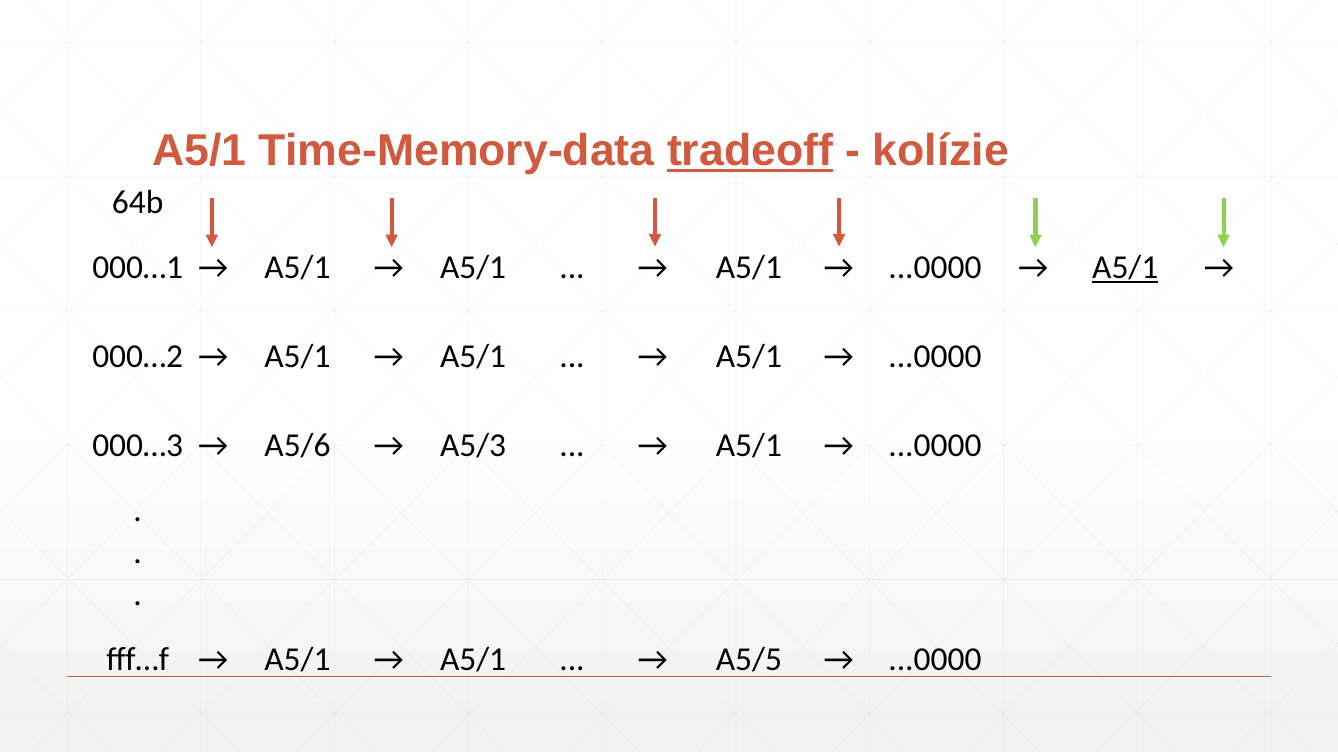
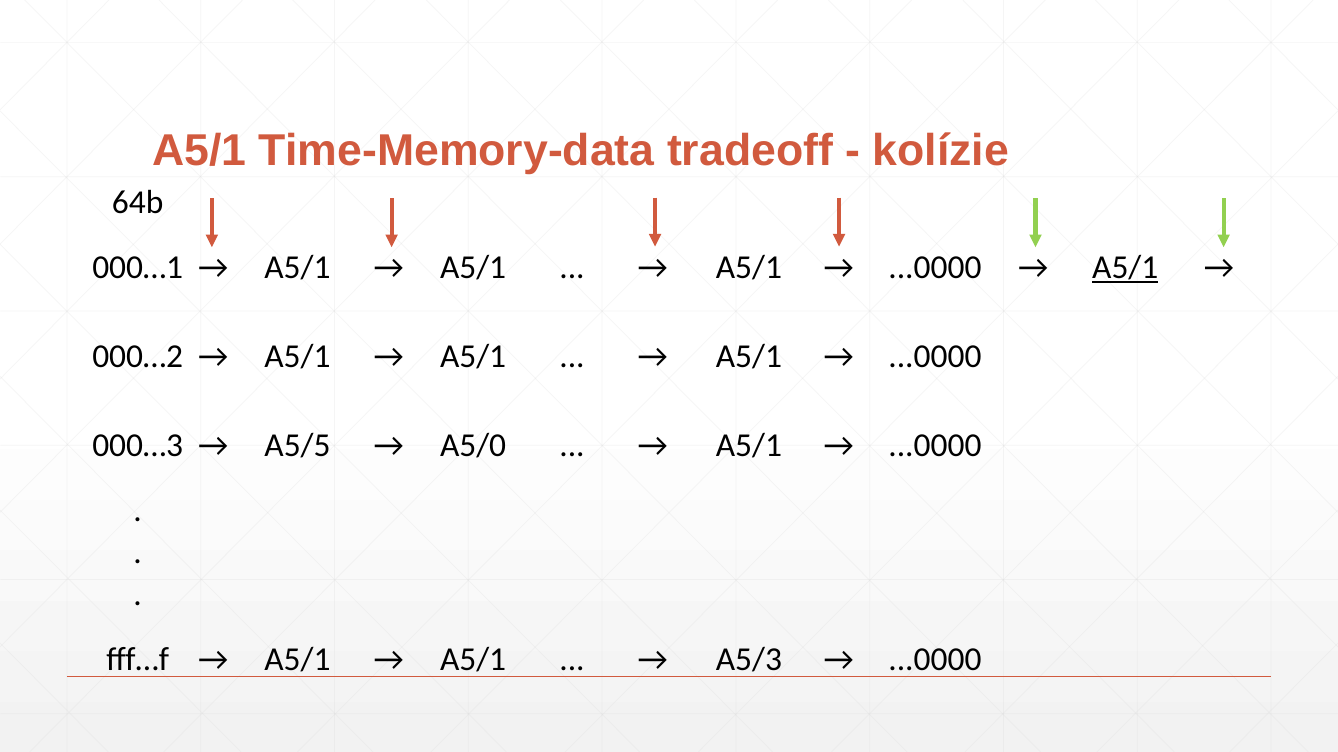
tradeoff underline: present -> none
A5/6: A5/6 -> A5/5
A5/3: A5/3 -> A5/0
A5/5: A5/5 -> A5/3
